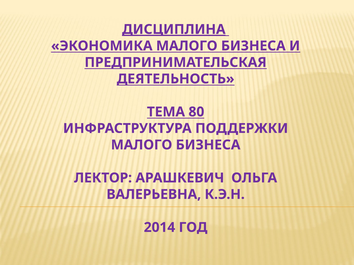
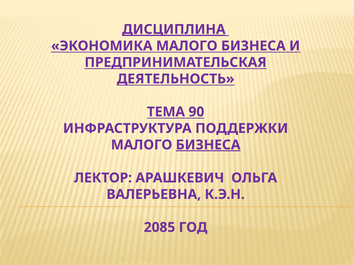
80: 80 -> 90
БИЗНЕСА at (208, 145) underline: none -> present
2014: 2014 -> 2085
